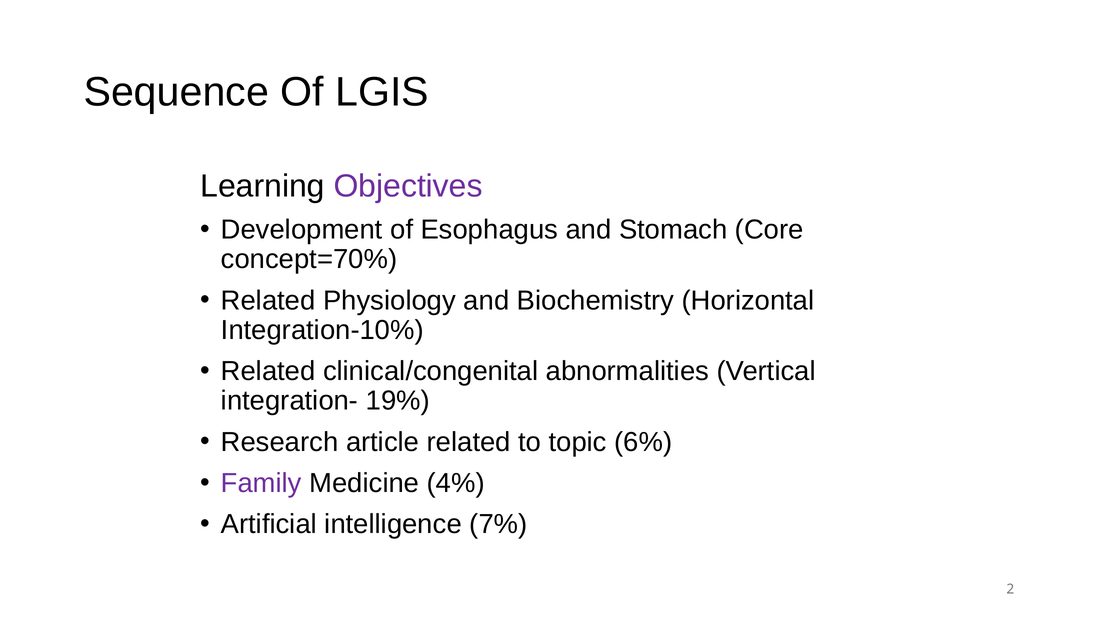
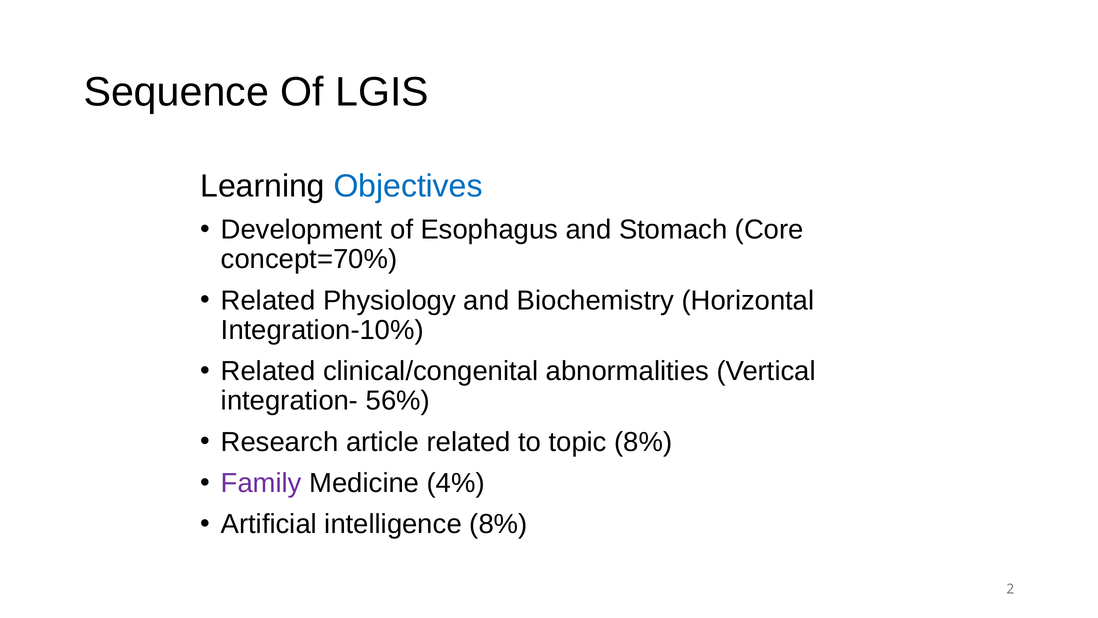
Objectives colour: purple -> blue
19%: 19% -> 56%
topic 6%: 6% -> 8%
intelligence 7%: 7% -> 8%
